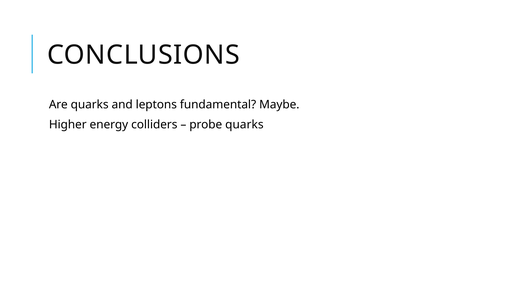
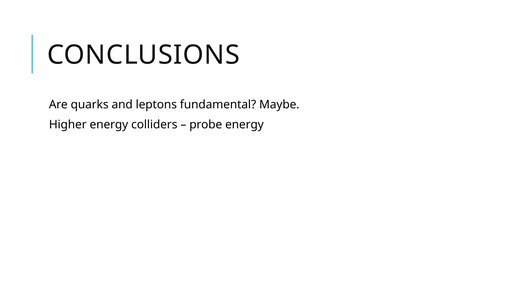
probe quarks: quarks -> energy
